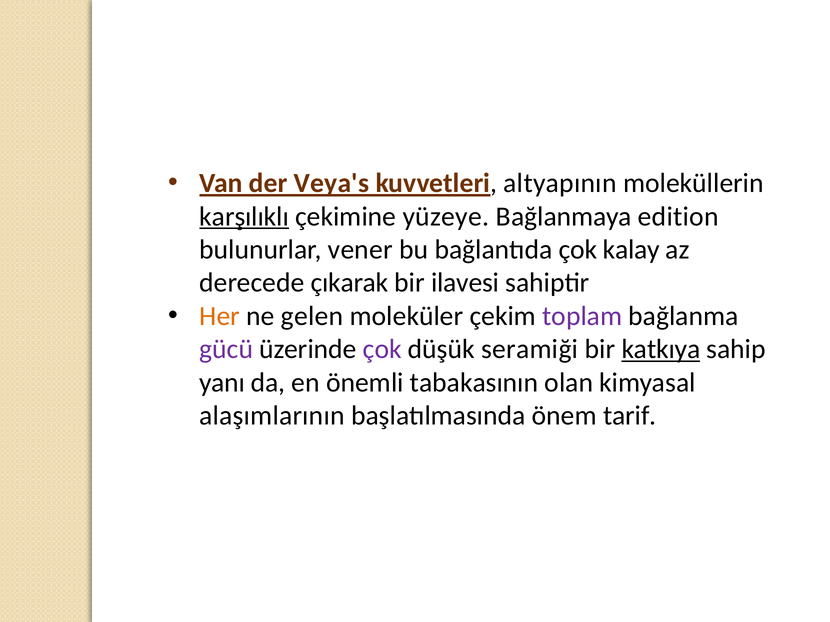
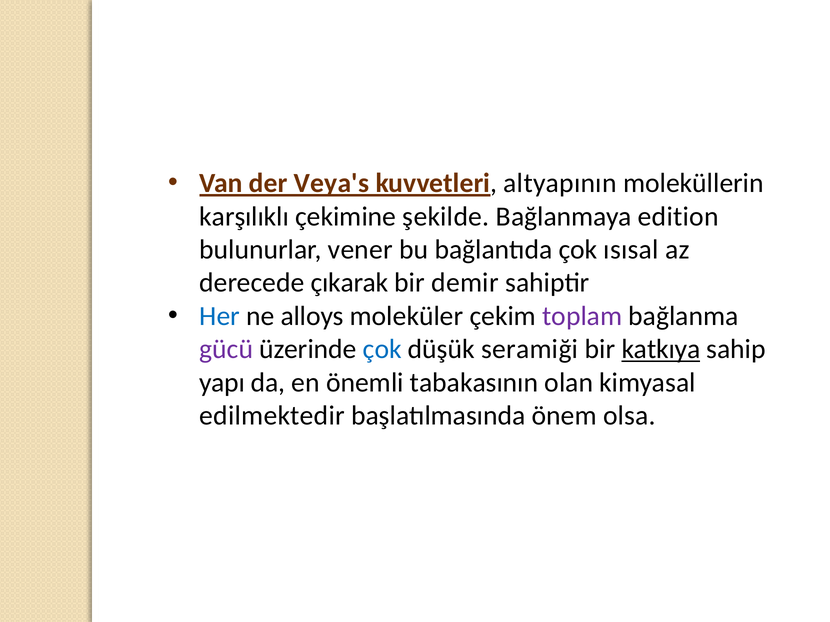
karşılıklı underline: present -> none
yüzeye: yüzeye -> şekilde
kalay: kalay -> ısısal
ilavesi: ilavesi -> demir
Her colour: orange -> blue
gelen: gelen -> alloys
çok at (382, 349) colour: purple -> blue
yanı: yanı -> yapı
alaşımlarının: alaşımlarının -> edilmektedir
tarif: tarif -> olsa
